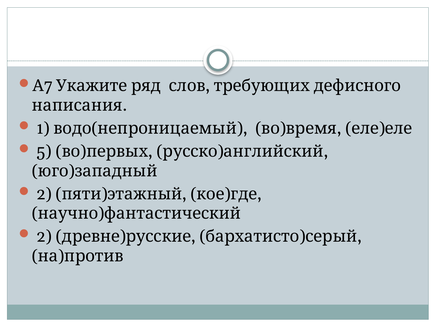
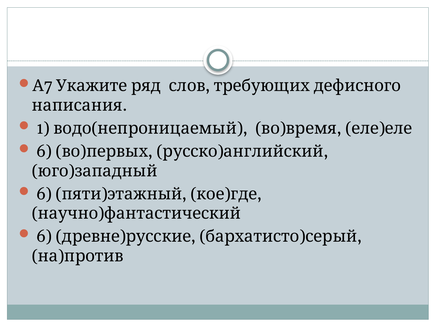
5 at (44, 151): 5 -> 6
2 at (44, 194): 2 -> 6
2 at (44, 236): 2 -> 6
